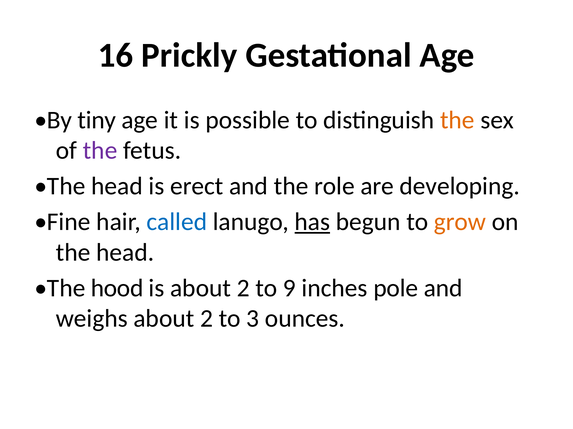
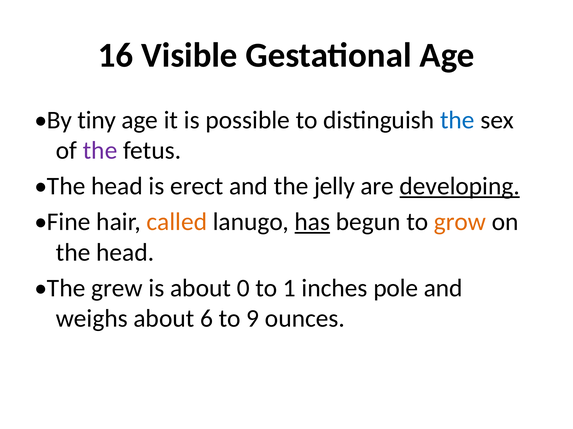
Prickly: Prickly -> Visible
the at (457, 120) colour: orange -> blue
role: role -> jelly
developing underline: none -> present
called colour: blue -> orange
hood: hood -> grew
is about 2: 2 -> 0
9: 9 -> 1
weighs about 2: 2 -> 6
3: 3 -> 9
